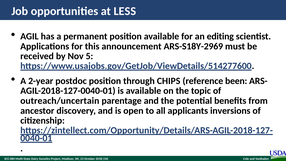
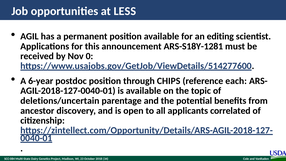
ARS-S18Y-2969: ARS-S18Y-2969 -> ARS-S18Y-1281
5: 5 -> 0
2-year: 2-year -> 6-year
been: been -> each
outreach/uncertain: outreach/uncertain -> deletions/uncertain
inversions: inversions -> correlated
